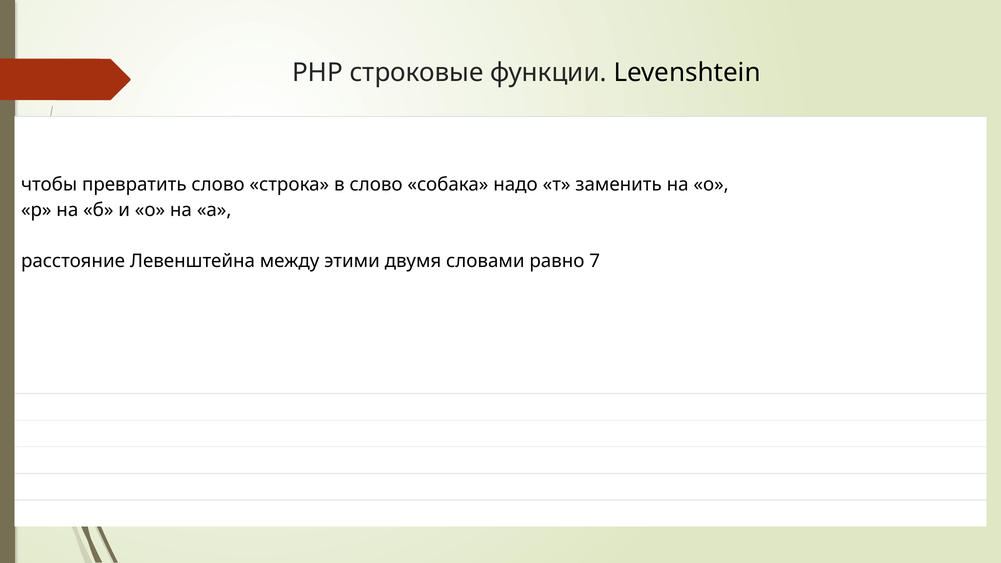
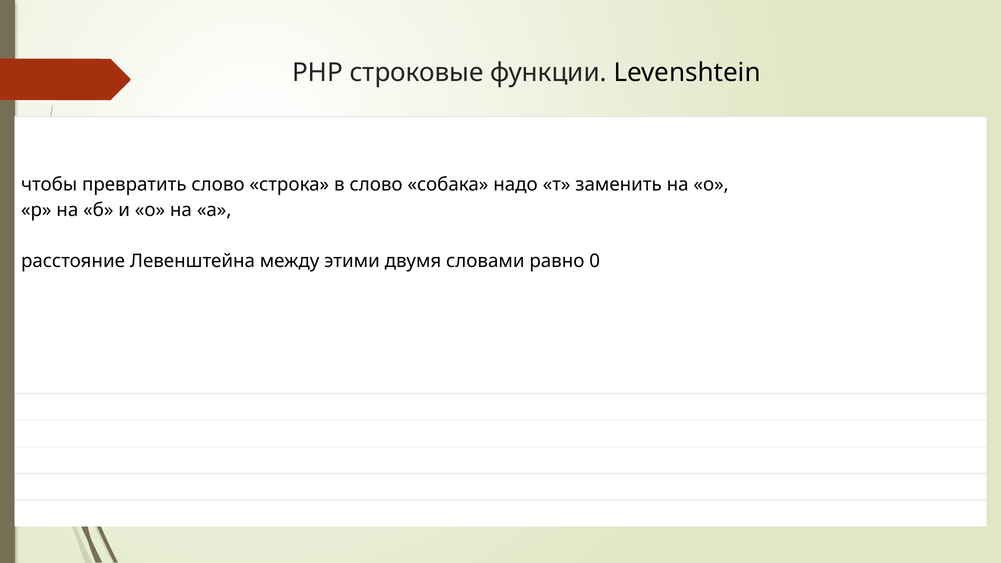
7: 7 -> 0
